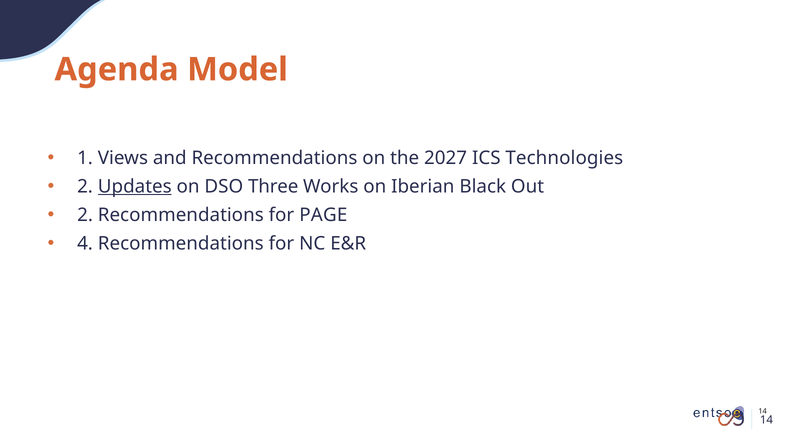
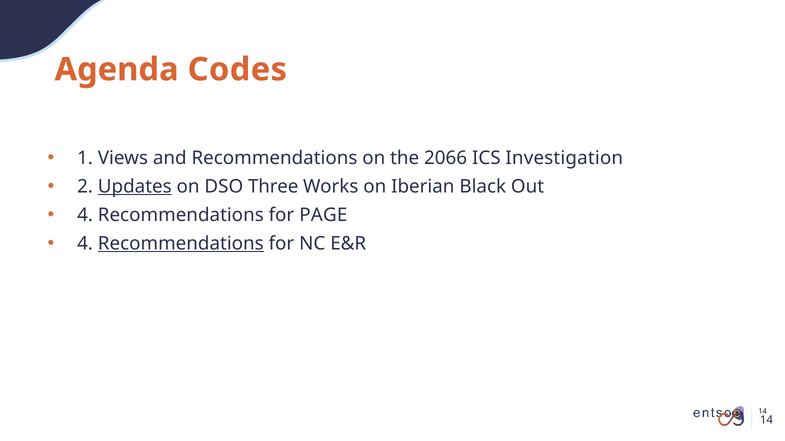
Model: Model -> Codes
2027: 2027 -> 2066
Technologies: Technologies -> Investigation
2 at (85, 215): 2 -> 4
Recommendations at (181, 244) underline: none -> present
